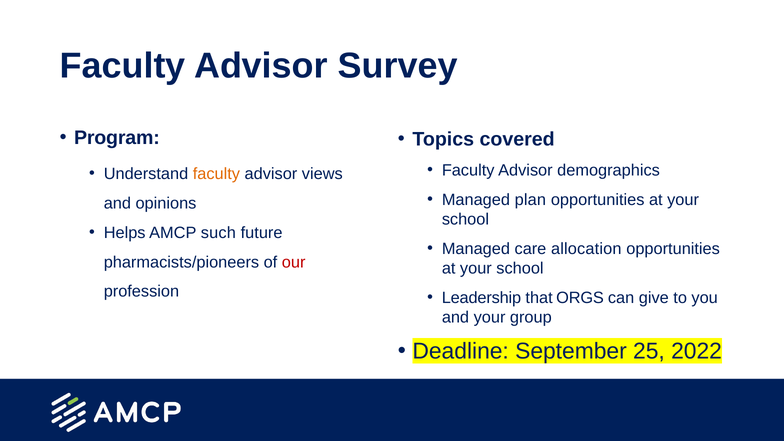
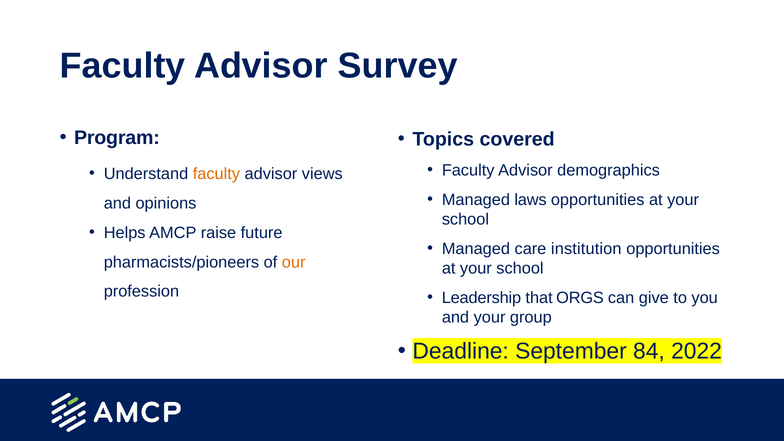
plan: plan -> laws
such: such -> raise
allocation: allocation -> institution
our colour: red -> orange
25: 25 -> 84
